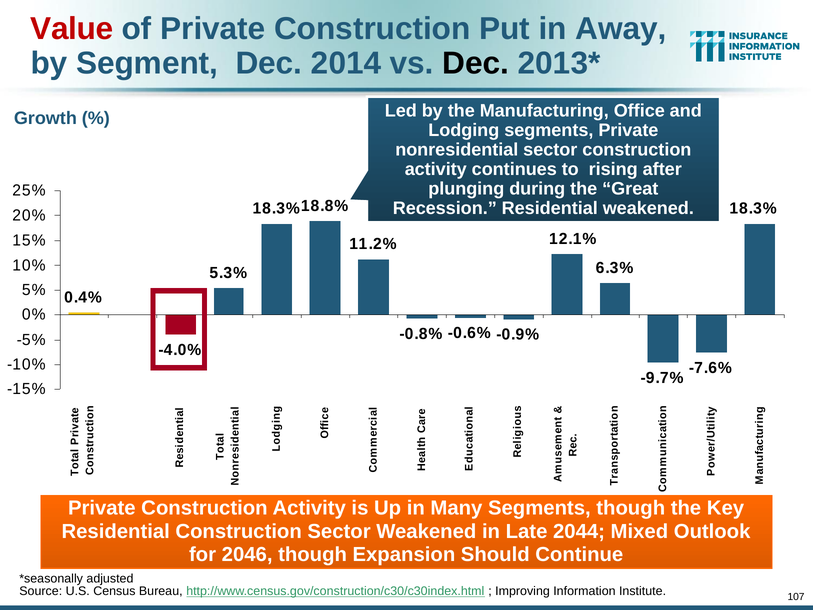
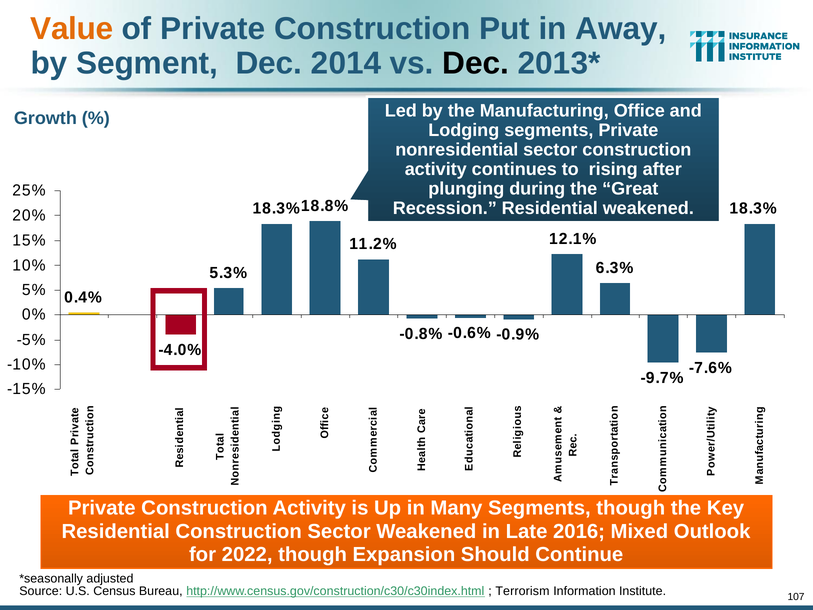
Value colour: red -> orange
2044: 2044 -> 2016
2046: 2046 -> 2022
Improving: Improving -> Terrorism
